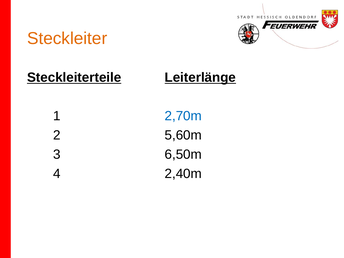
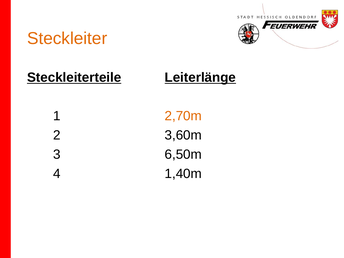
2,70m colour: blue -> orange
5,60m: 5,60m -> 3,60m
2,40m: 2,40m -> 1,40m
